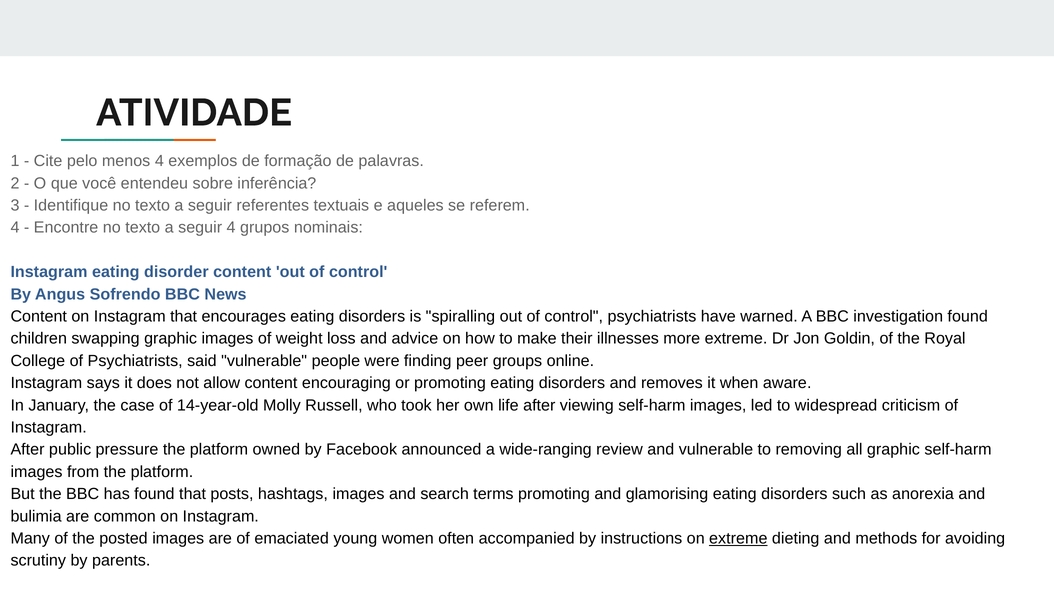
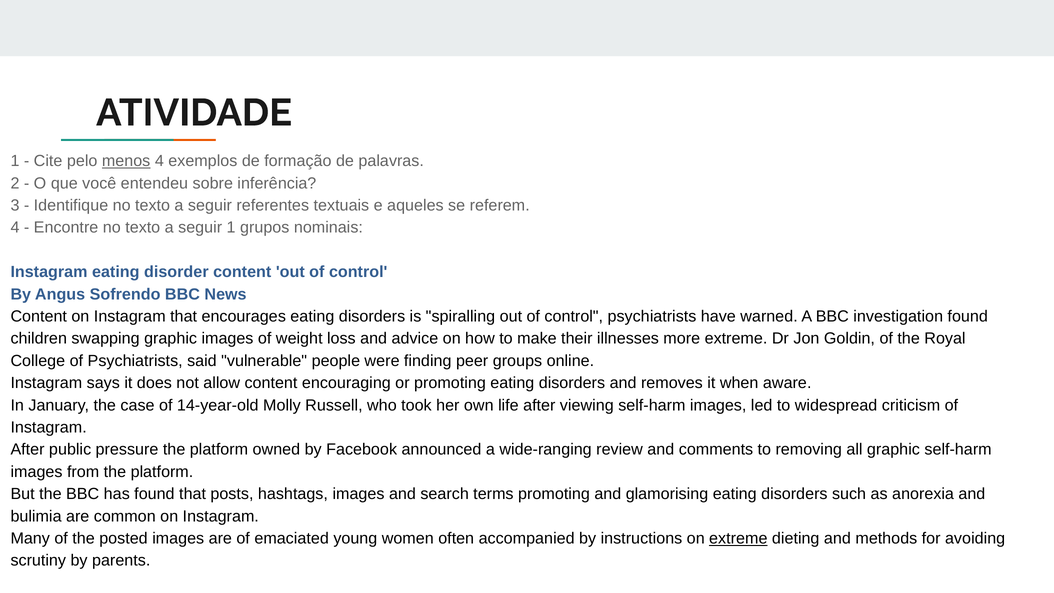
menos underline: none -> present
seguir 4: 4 -> 1
and vulnerable: vulnerable -> comments
